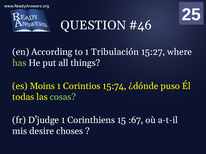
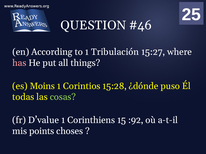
has colour: light green -> pink
15:74: 15:74 -> 15:28
D’judge: D’judge -> D’value
:67: :67 -> :92
desire: desire -> points
